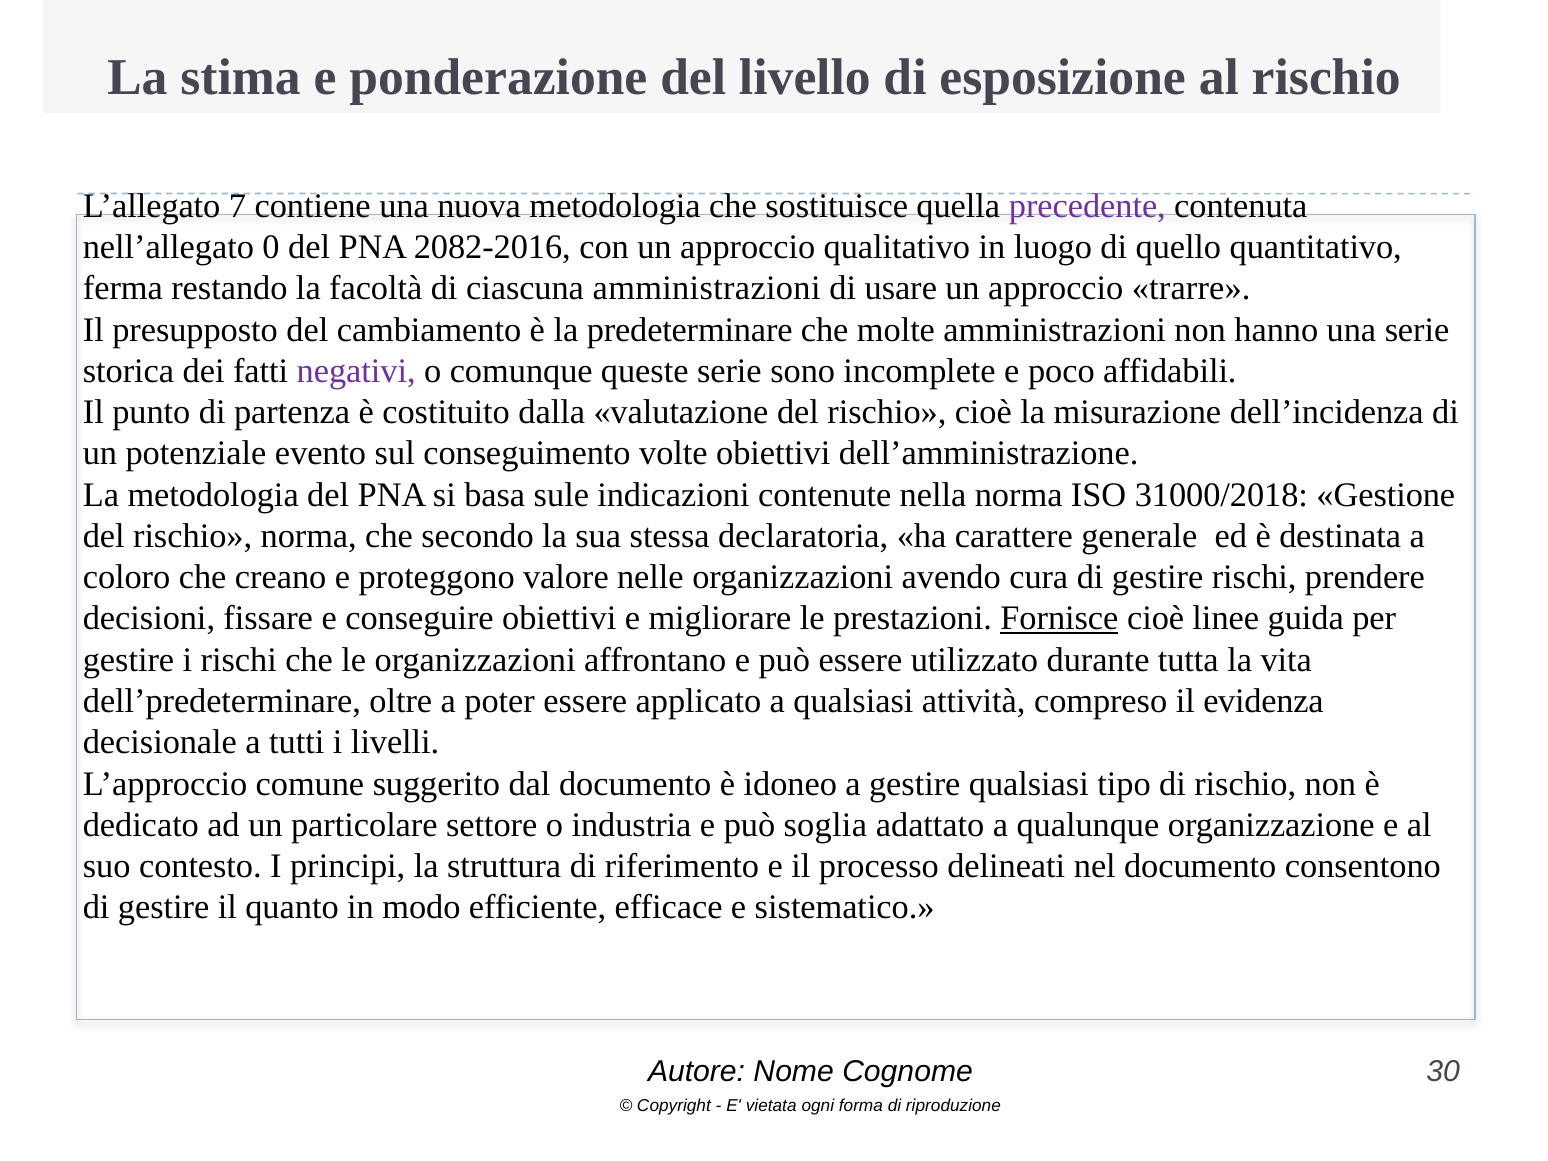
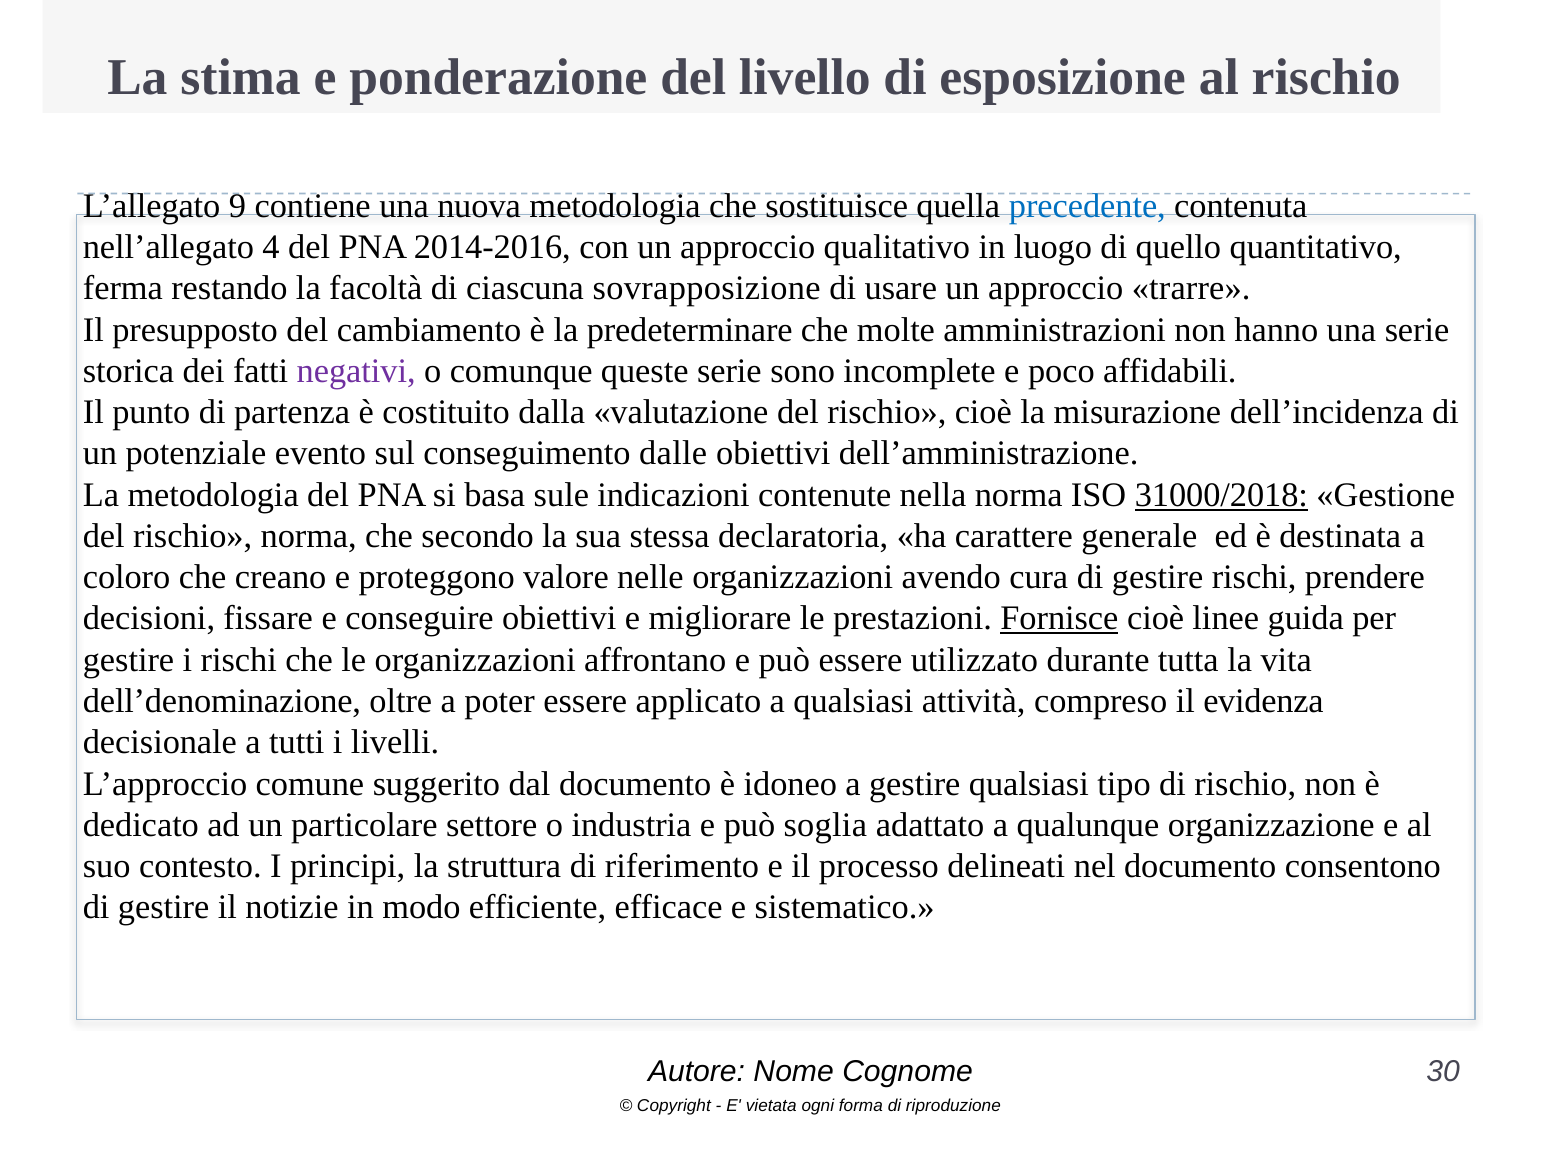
7: 7 -> 9
precedente colour: purple -> blue
0: 0 -> 4
2082-2016: 2082-2016 -> 2014-2016
ciascuna amministrazioni: amministrazioni -> sovrapposizione
volte: volte -> dalle
31000/2018 underline: none -> present
dell’predeterminare: dell’predeterminare -> dell’denominazione
quanto: quanto -> notizie
